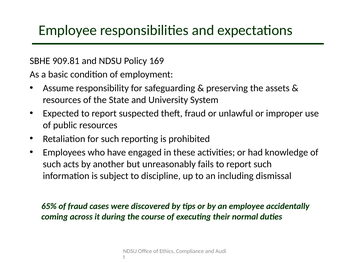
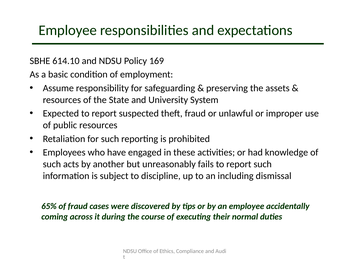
909.81: 909.81 -> 614.10
